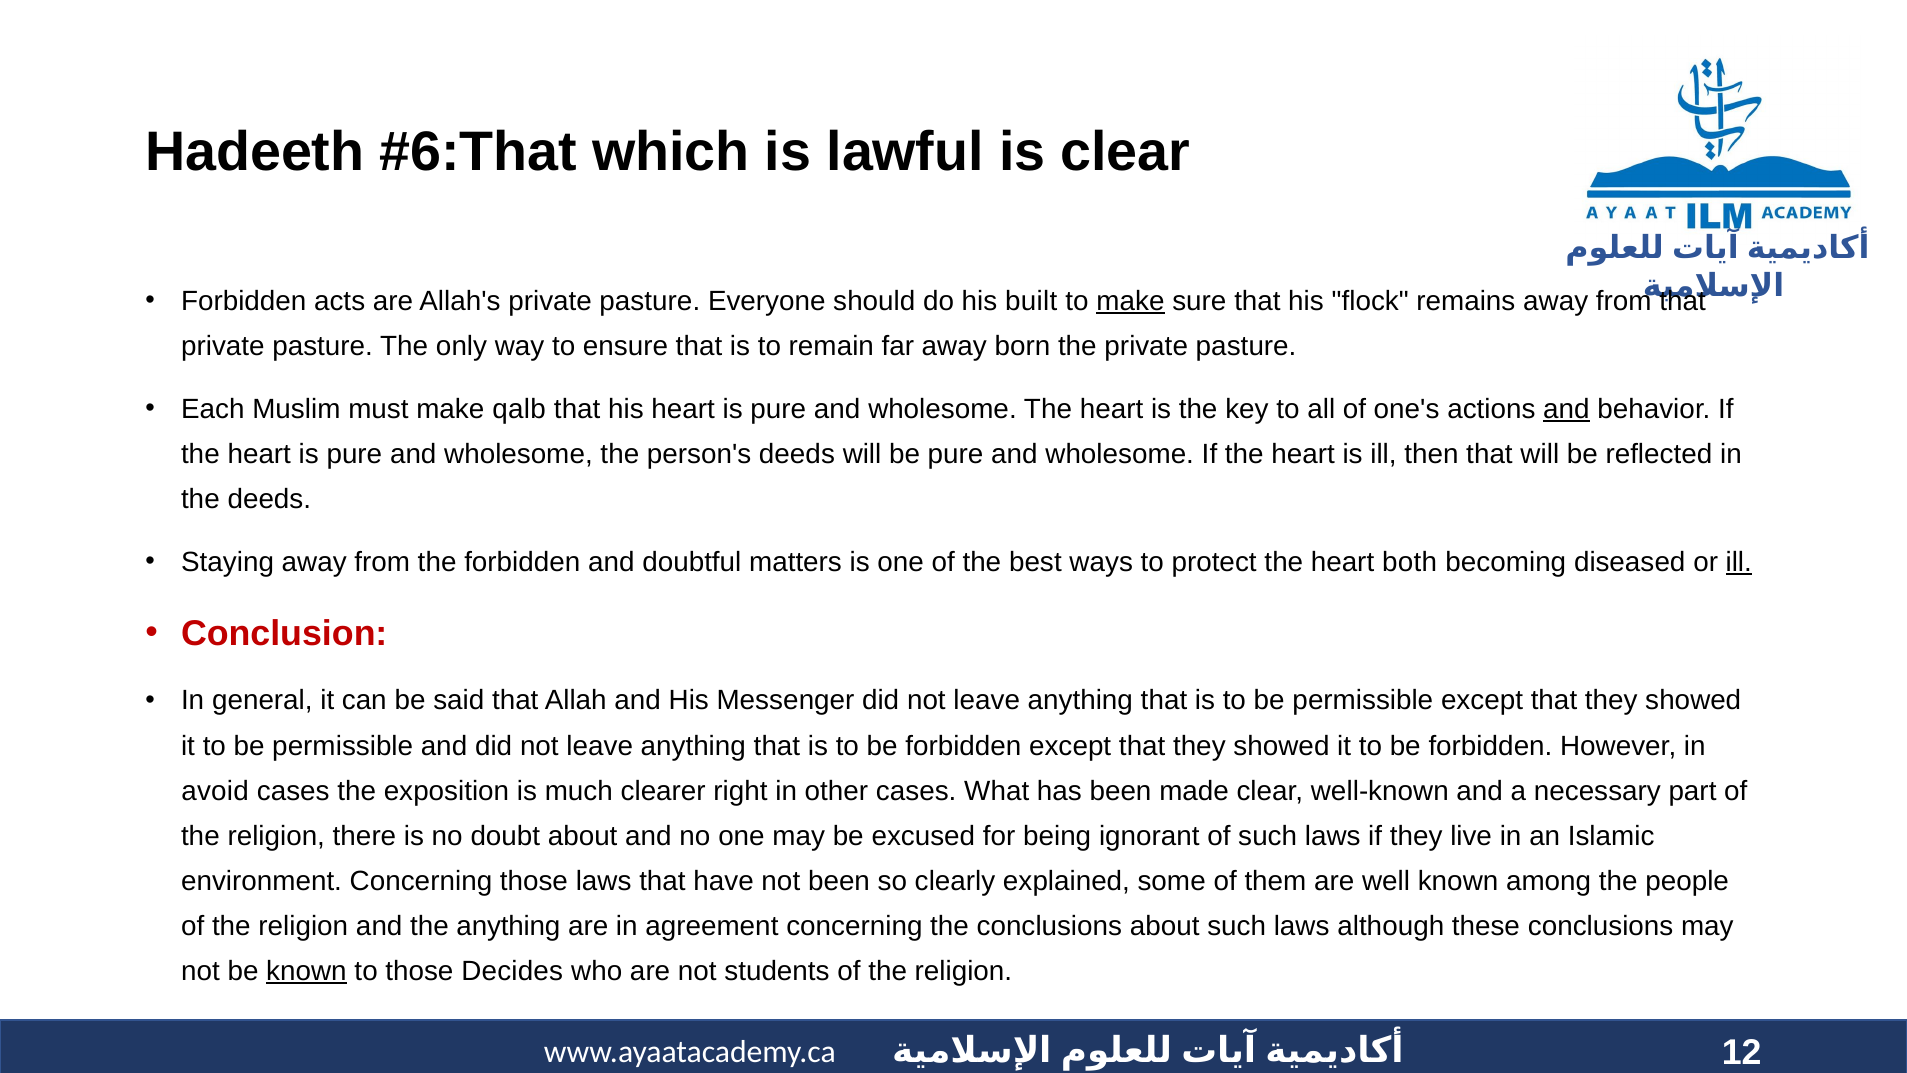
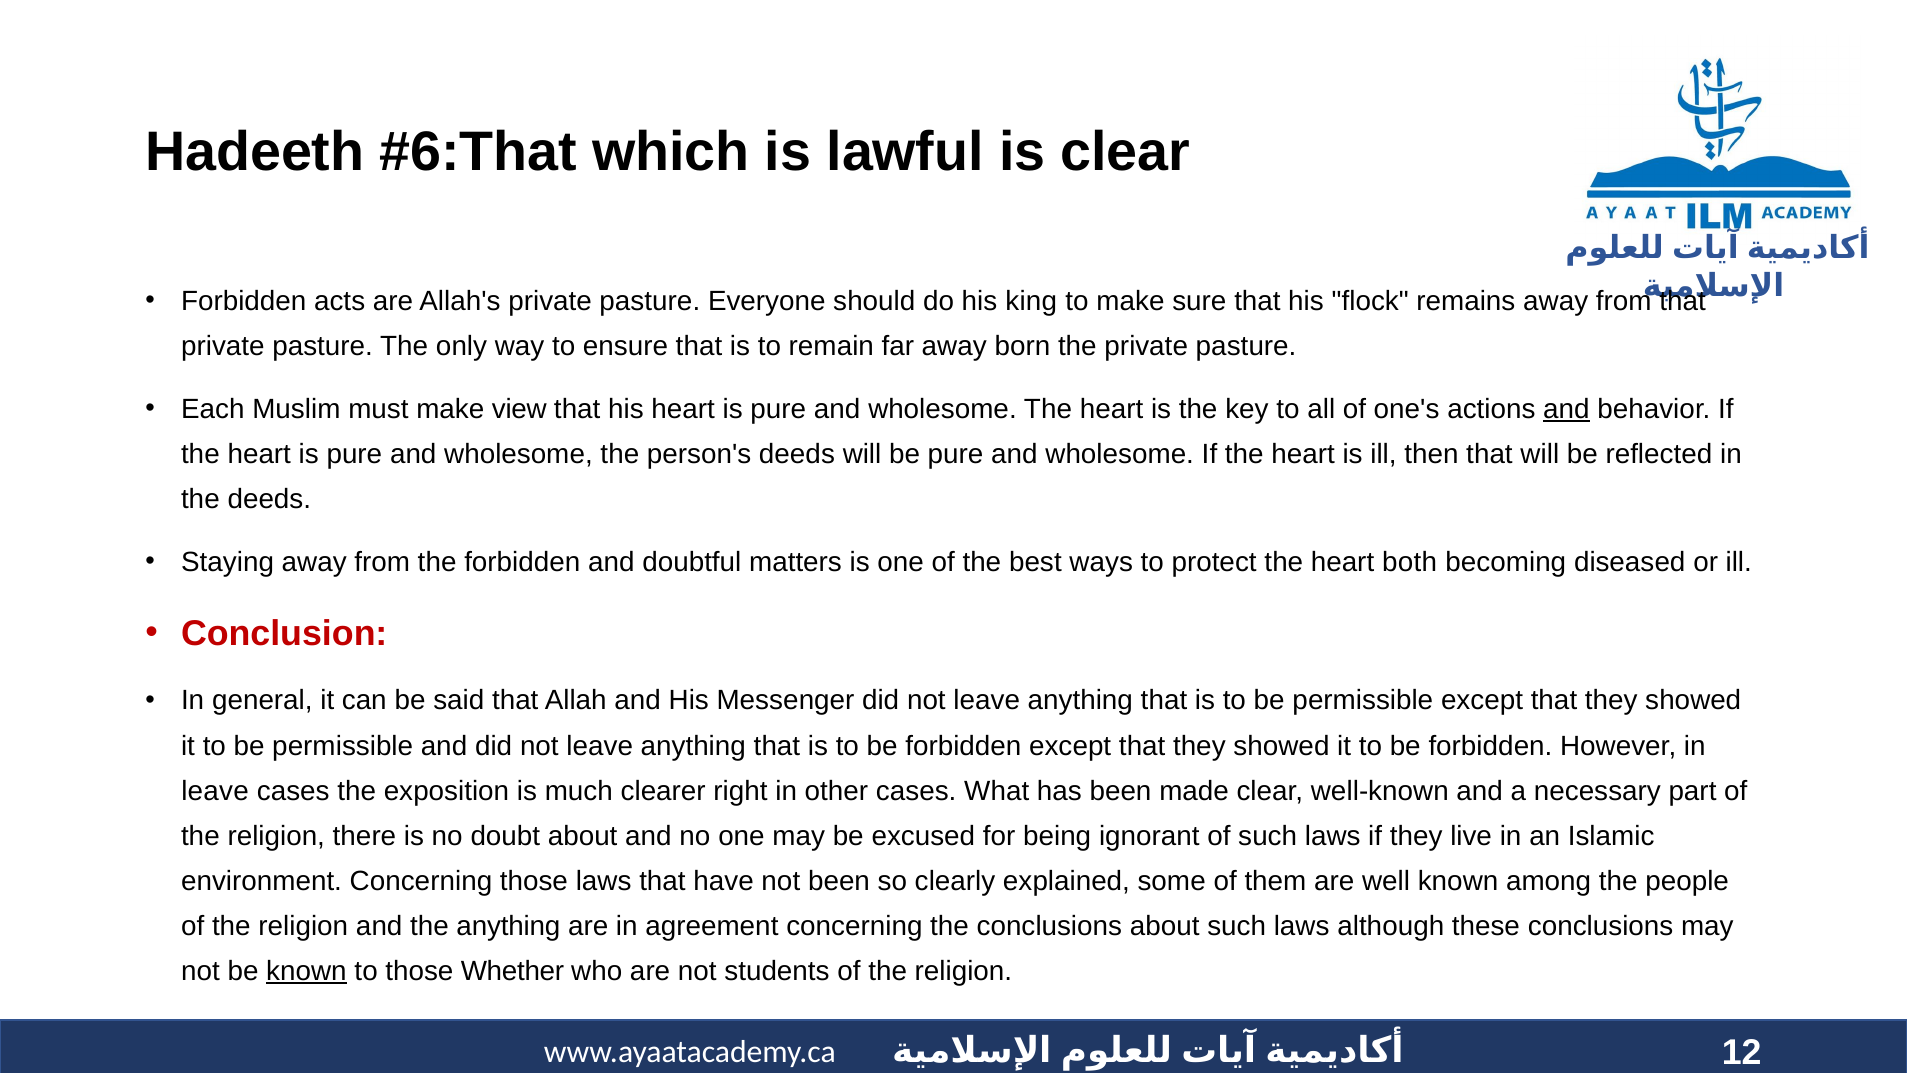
built: built -> king
make at (1130, 301) underline: present -> none
qalb: qalb -> view
ill at (1739, 562) underline: present -> none
avoid at (215, 791): avoid -> leave
Decides: Decides -> Whether
